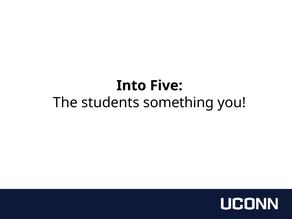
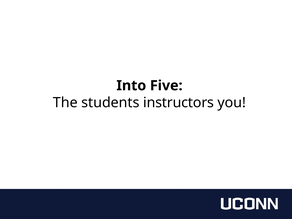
something: something -> instructors
